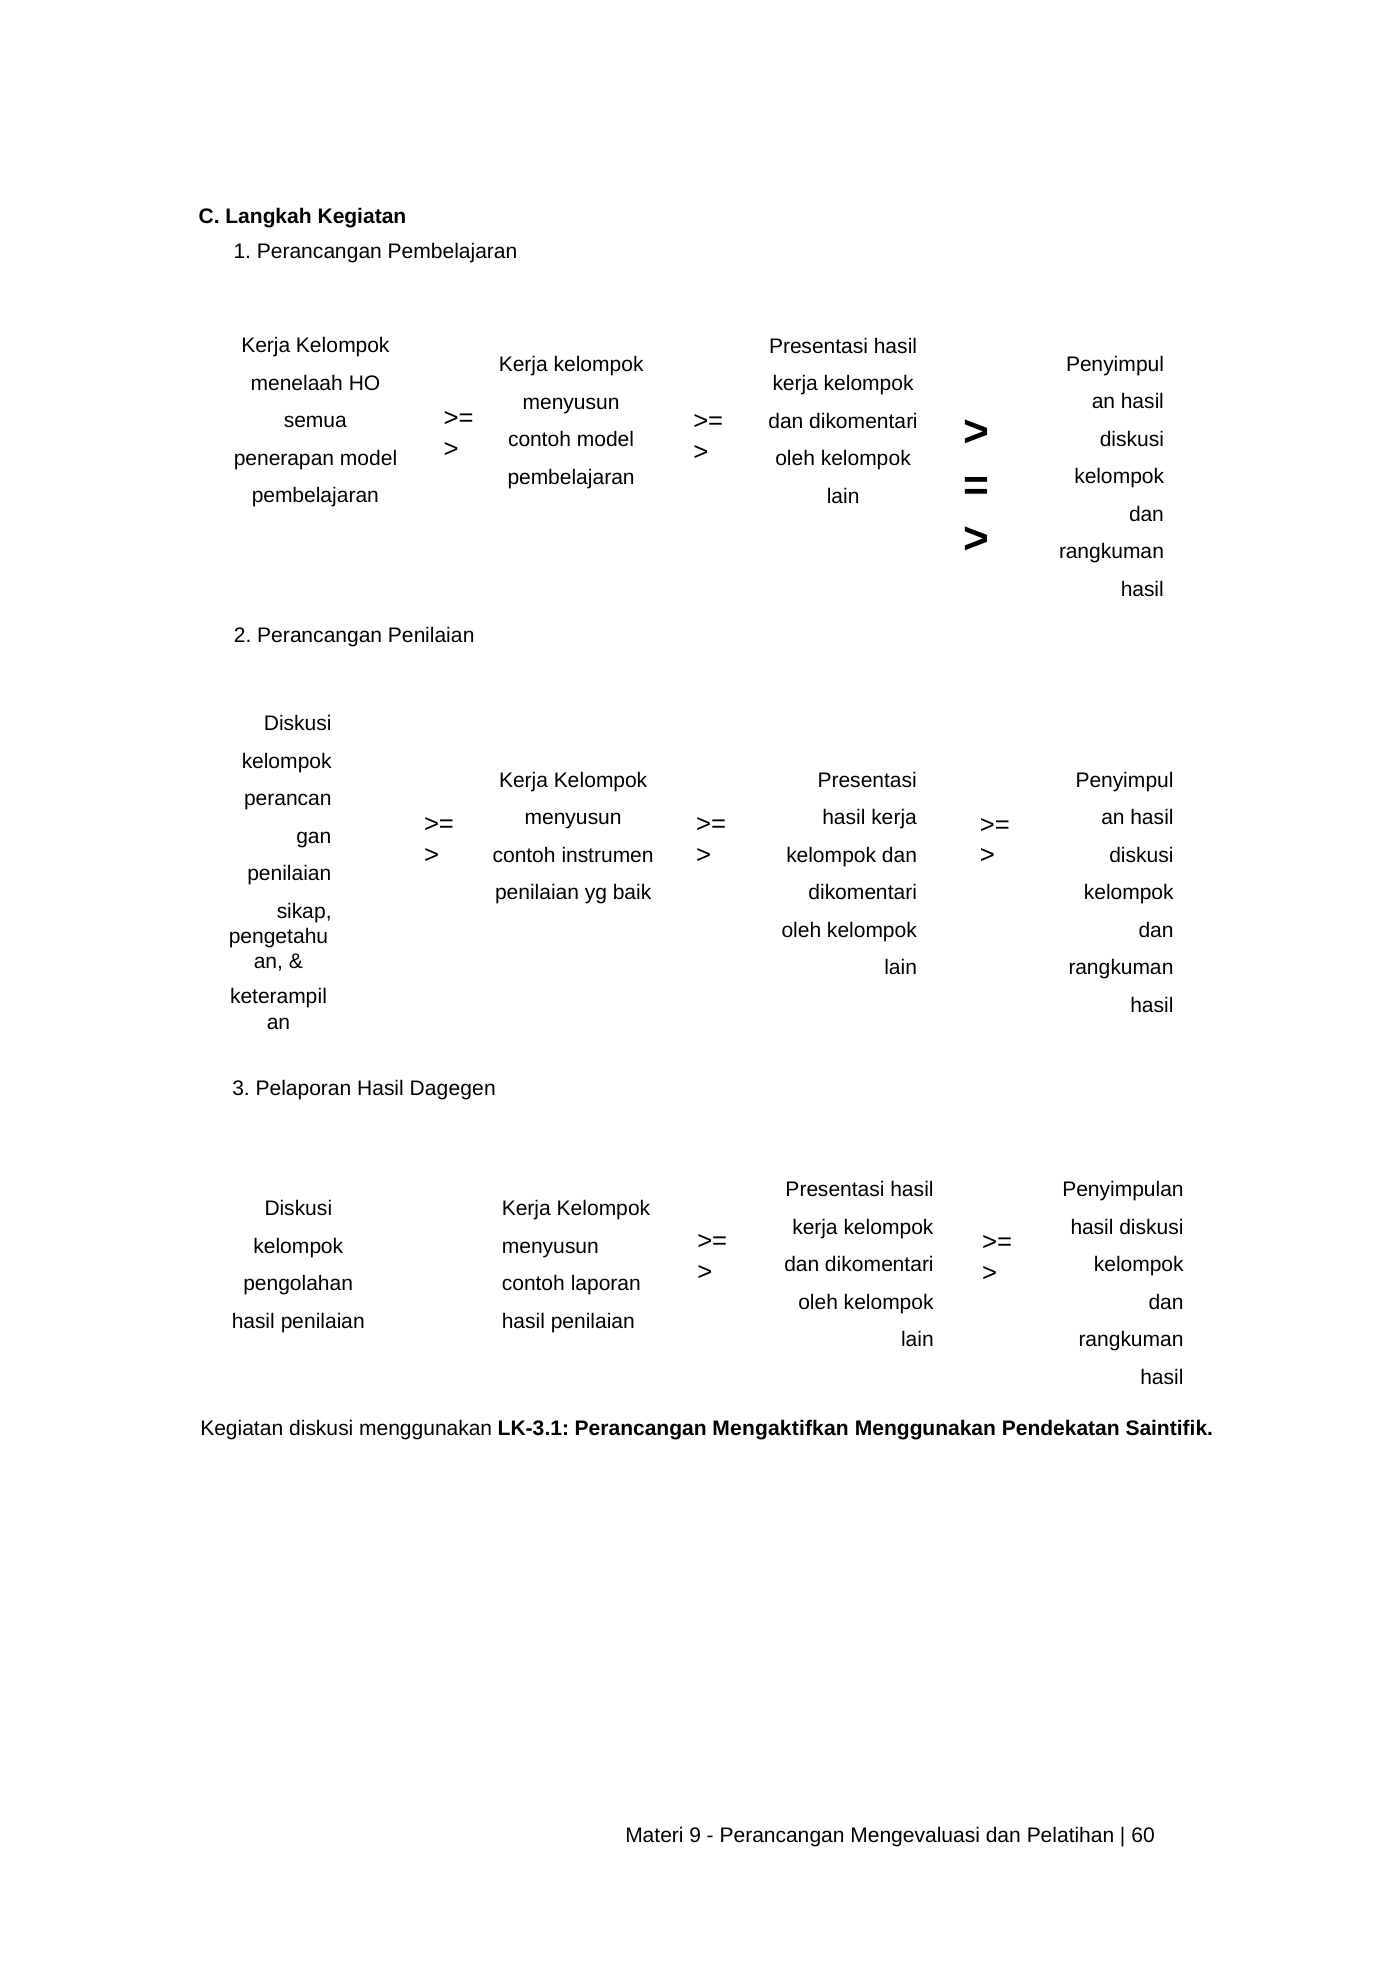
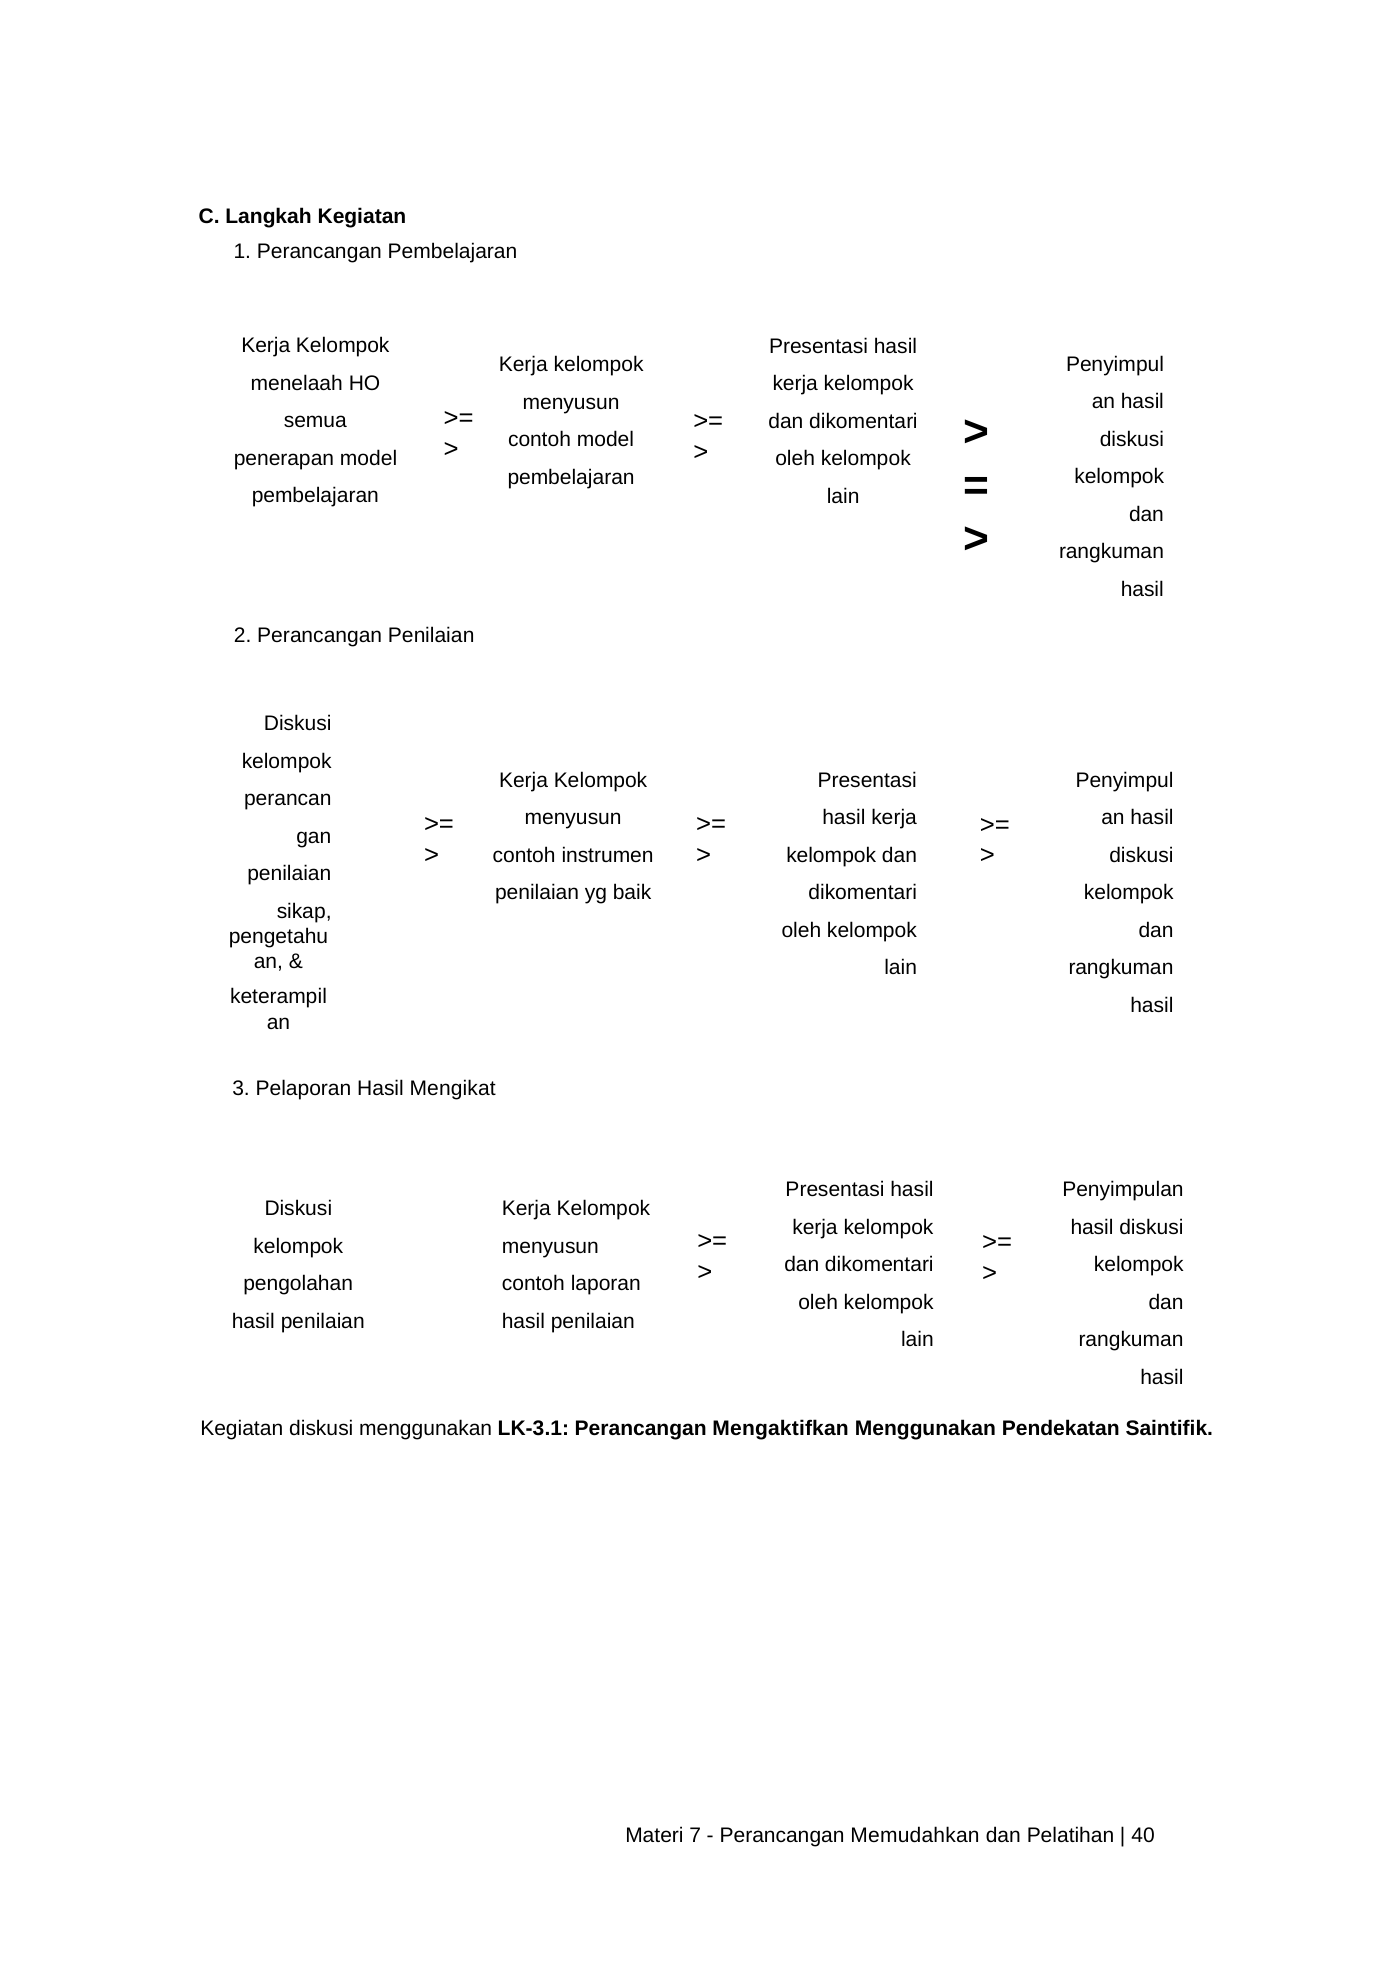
Dagegen: Dagegen -> Mengikat
9: 9 -> 7
Mengevaluasi: Mengevaluasi -> Memudahkan
60: 60 -> 40
